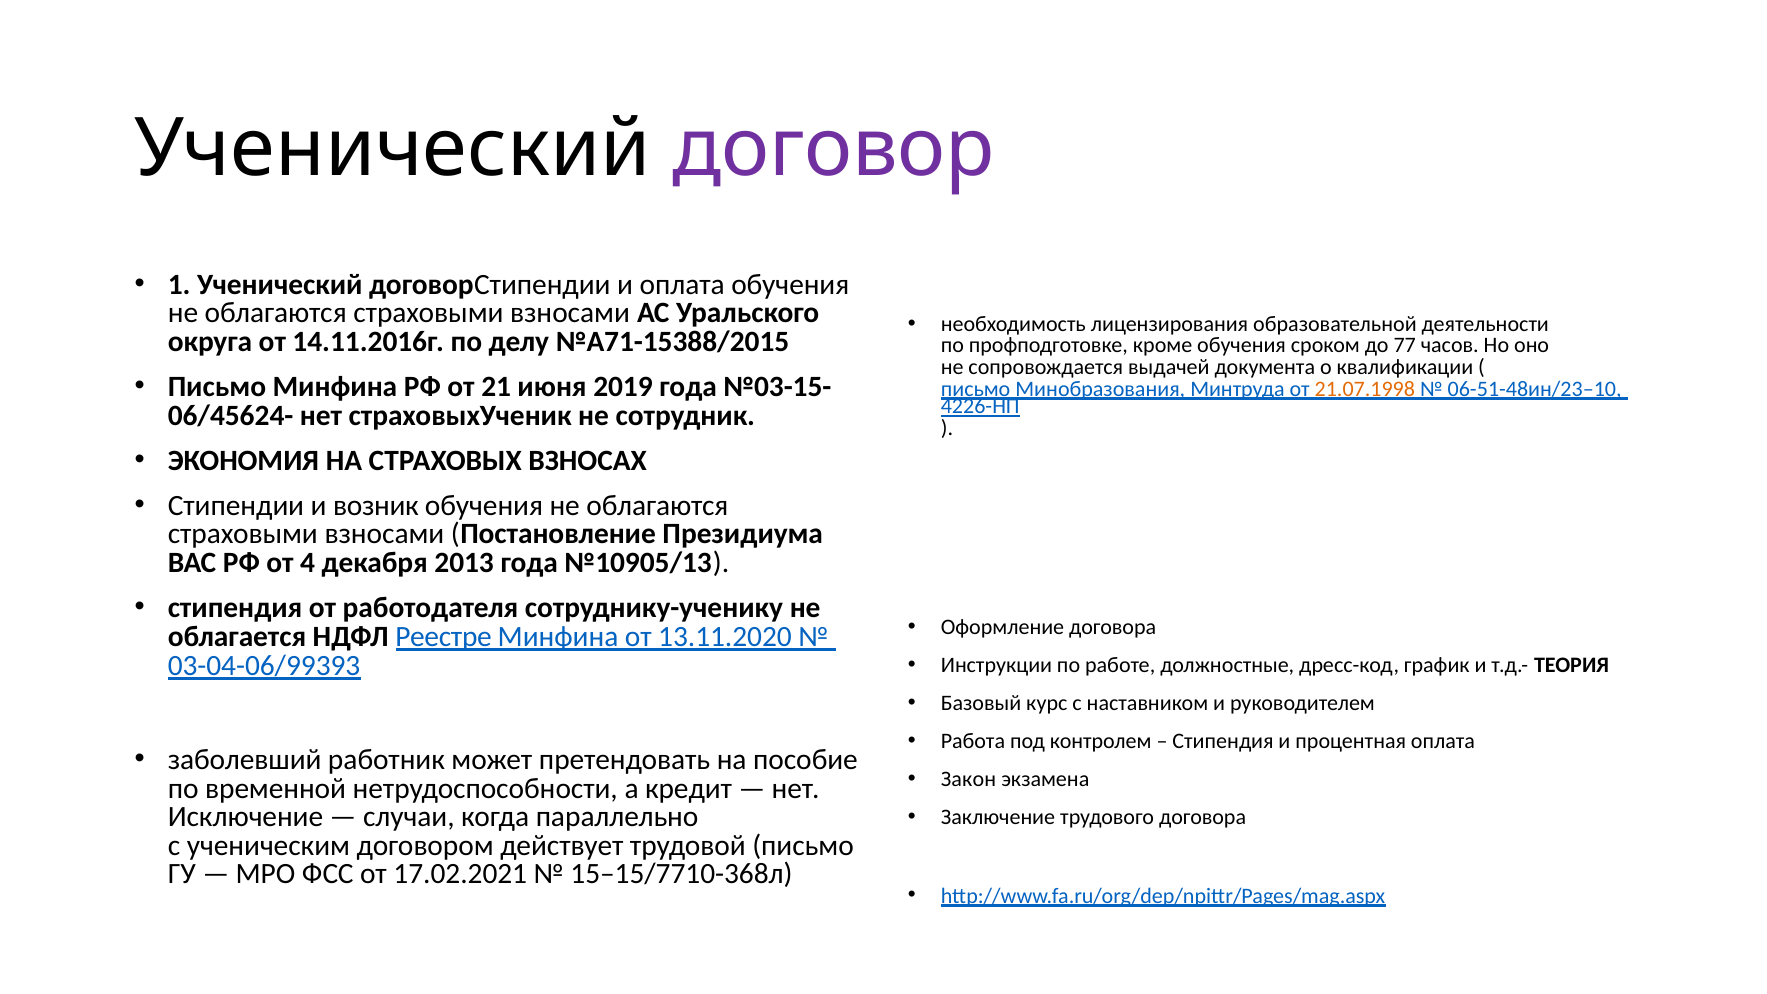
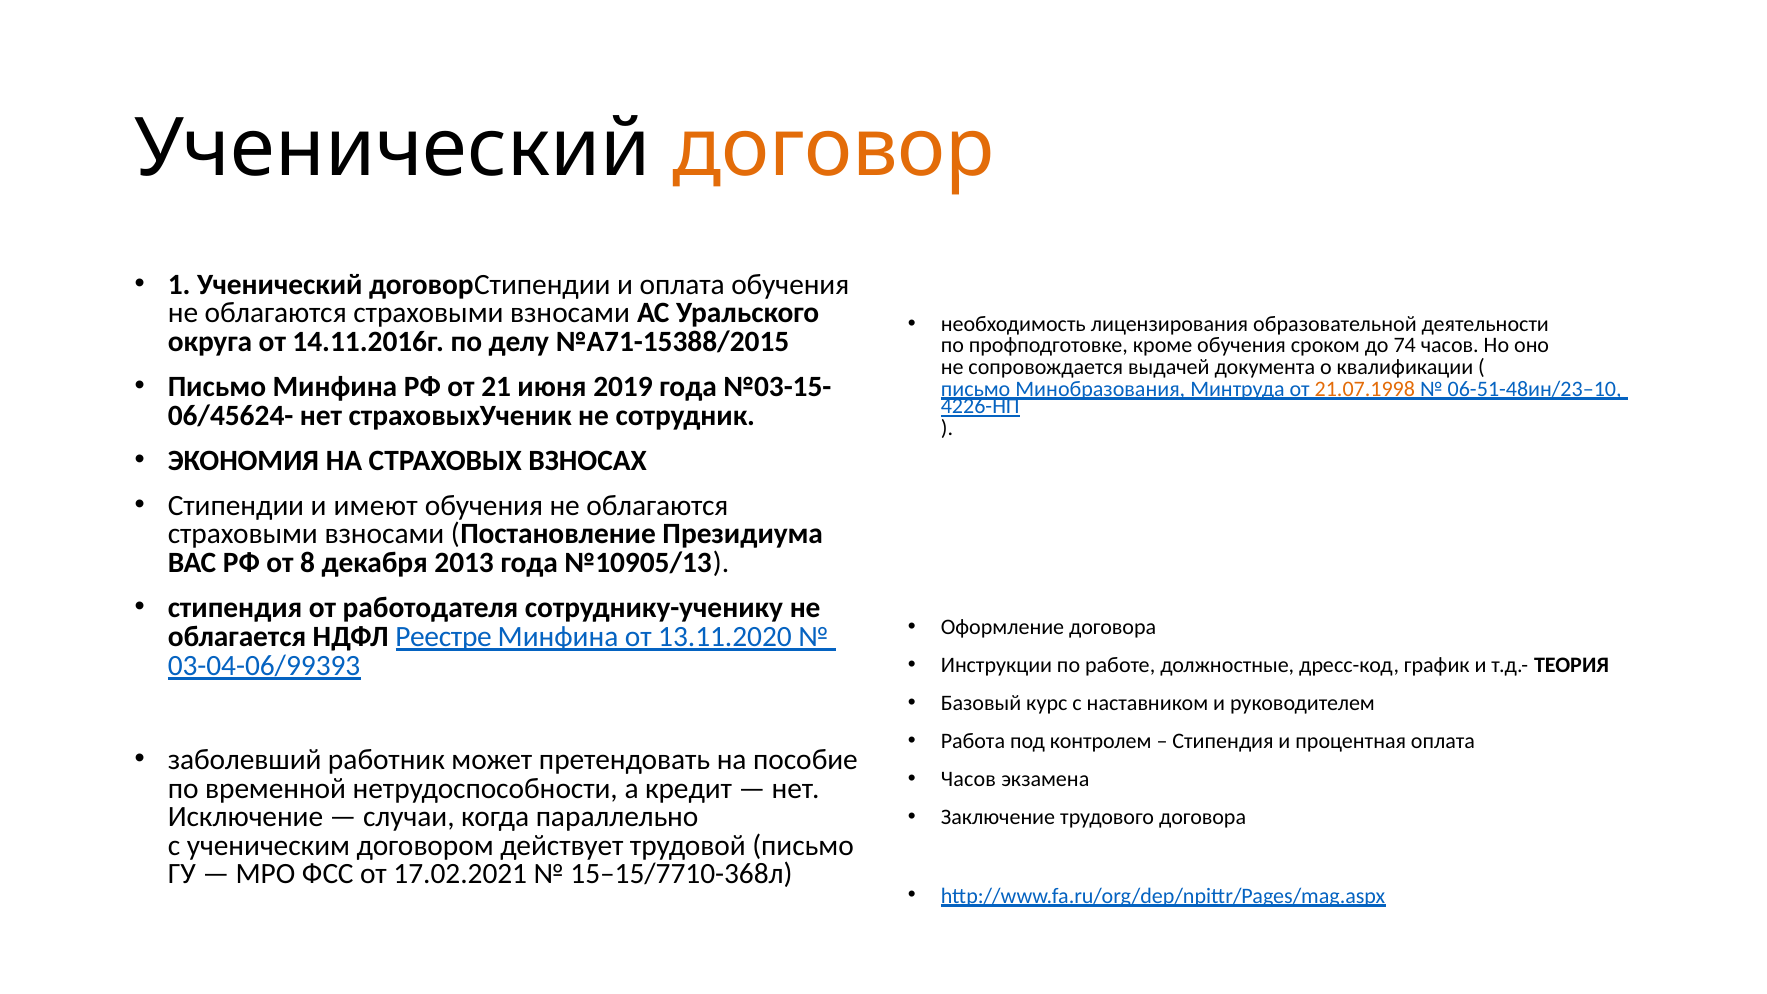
договор colour: purple -> orange
77: 77 -> 74
возник: возник -> имеют
4: 4 -> 8
Закон at (969, 779): Закон -> Часов
